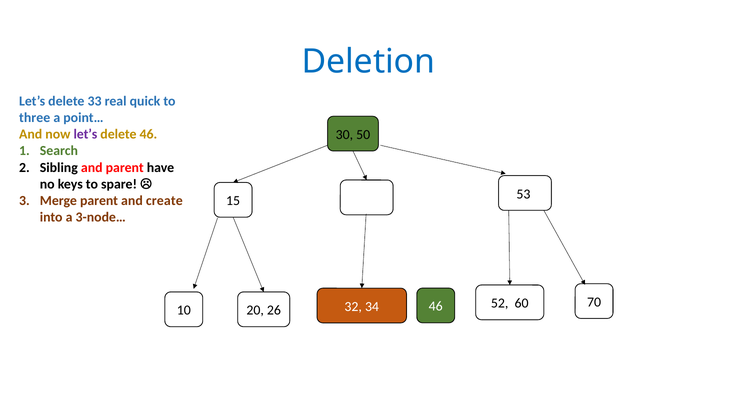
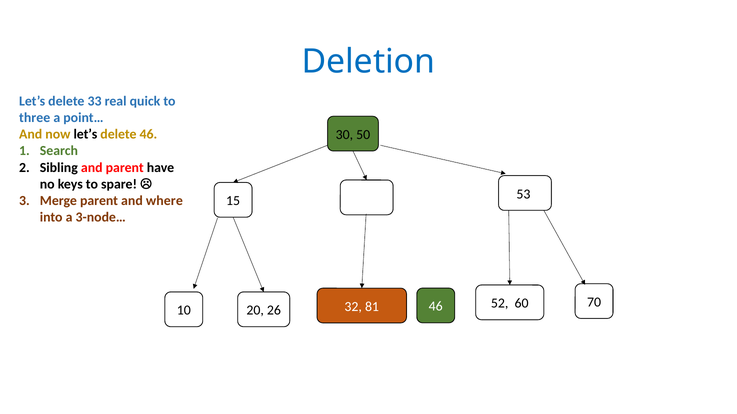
let’s at (85, 135) colour: purple -> black
create: create -> where
34: 34 -> 81
